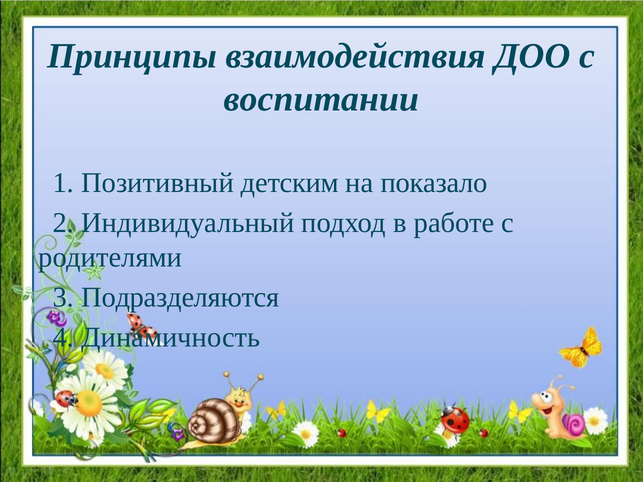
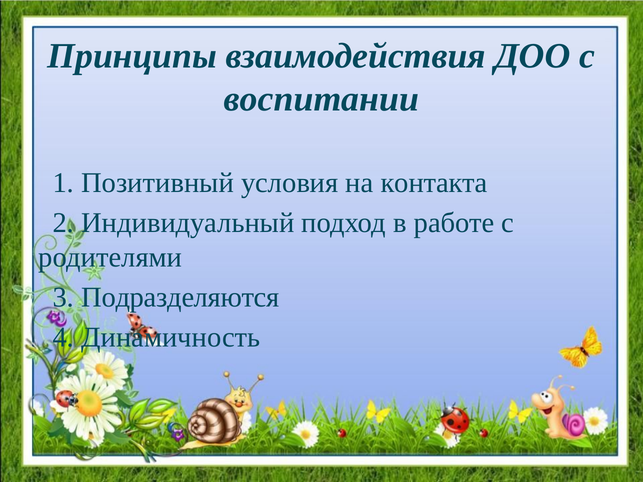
детским: детским -> условия
показало: показало -> контакта
